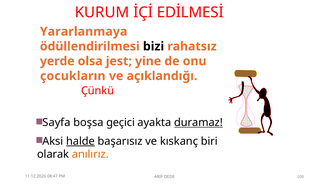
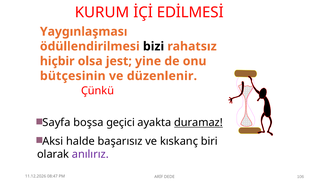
Yararlanmaya: Yararlanmaya -> Yaygınlaşması
yerde: yerde -> hiçbir
çocukların: çocukların -> bütçesinin
açıklandığı: açıklandığı -> düzenlenir
halde underline: present -> none
anılırız colour: orange -> purple
